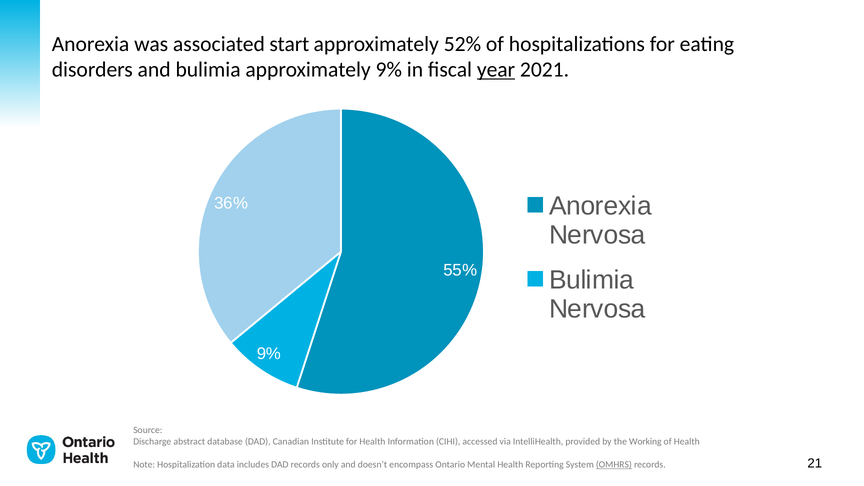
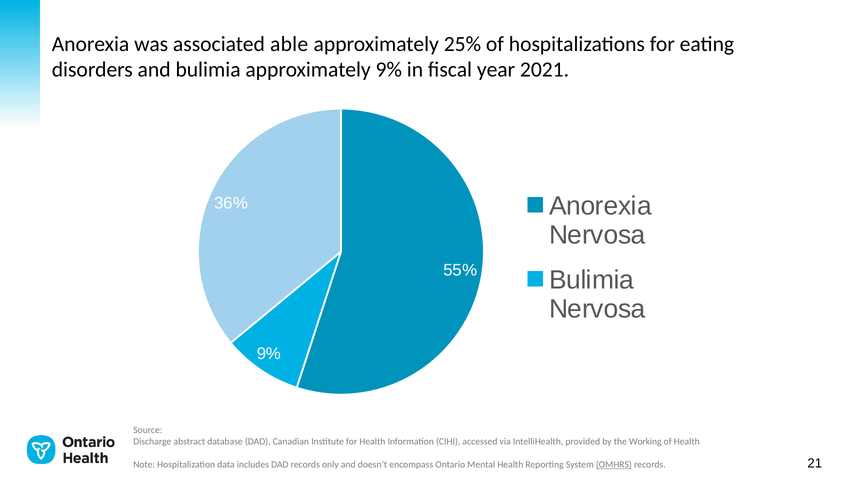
start: start -> able
52%: 52% -> 25%
year underline: present -> none
